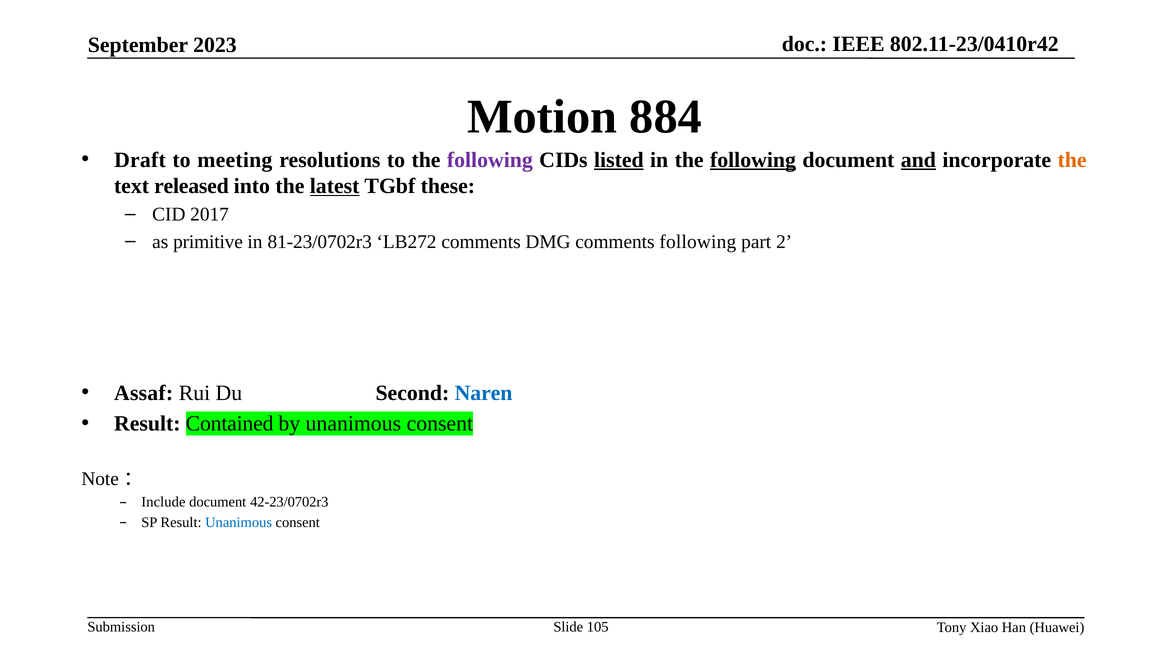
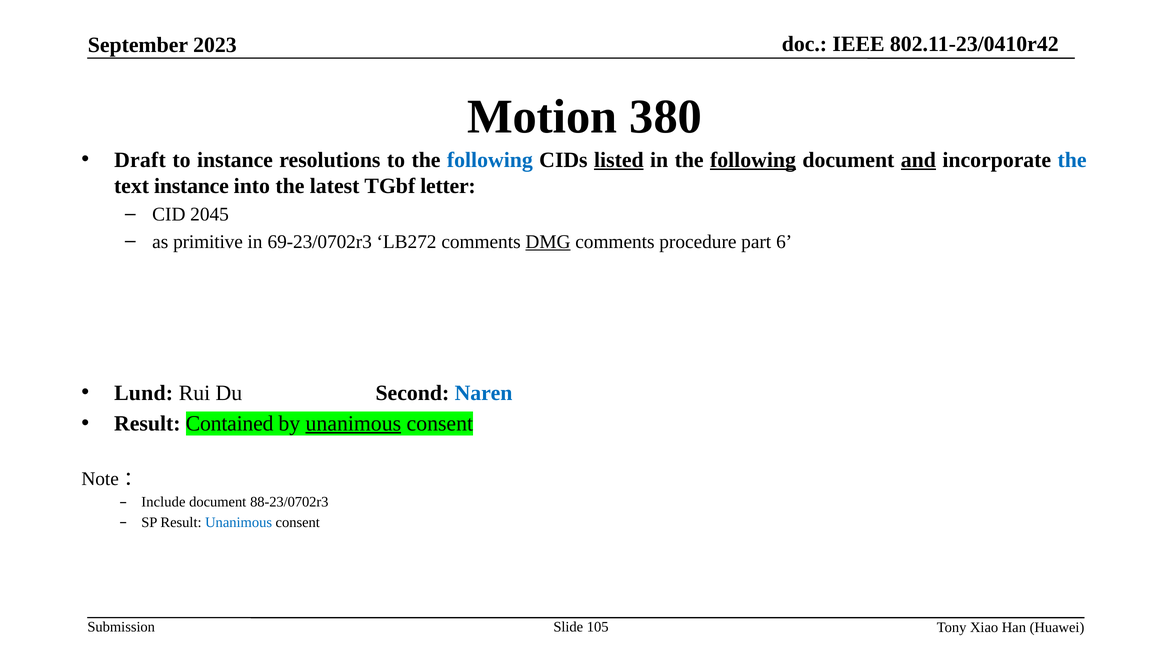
884: 884 -> 380
to meeting: meeting -> instance
following at (490, 160) colour: purple -> blue
the at (1072, 160) colour: orange -> blue
text released: released -> instance
latest underline: present -> none
these: these -> letter
2017: 2017 -> 2045
81-23/0702r3: 81-23/0702r3 -> 69-23/0702r3
DMG underline: none -> present
comments following: following -> procedure
2: 2 -> 6
Assaf: Assaf -> Lund
unanimous at (353, 423) underline: none -> present
42-23/0702r3: 42-23/0702r3 -> 88-23/0702r3
